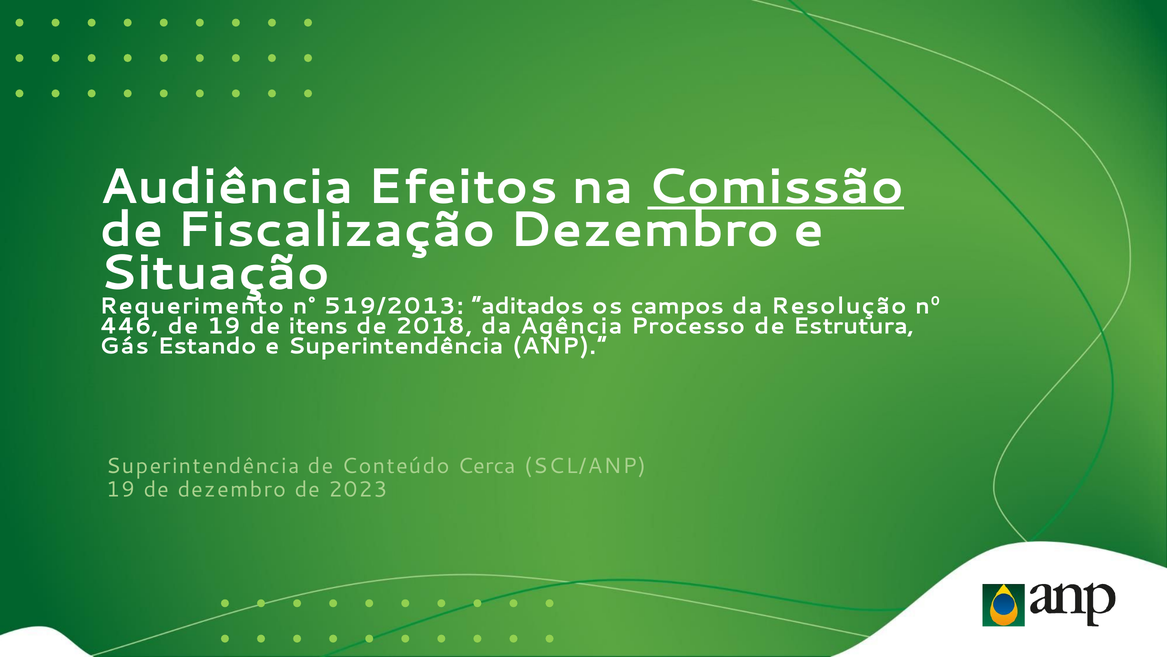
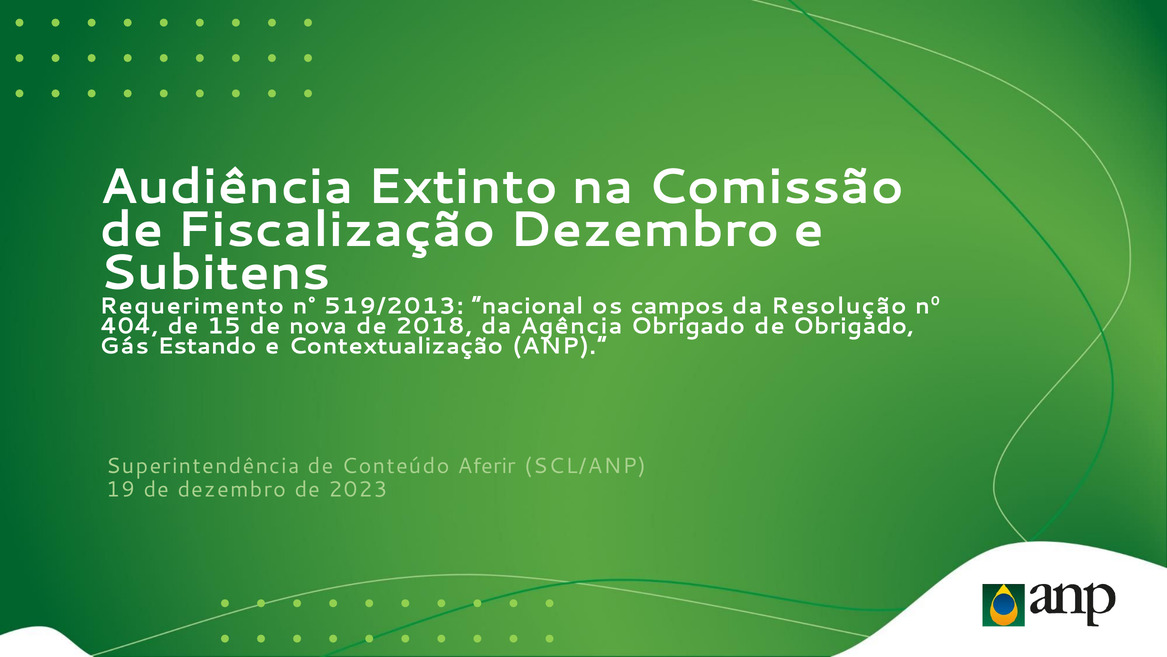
Efeitos: Efeitos -> Extinto
Comissão underline: present -> none
Situação: Situação -> Subitens
aditados: aditados -> nacional
446: 446 -> 404
de 19: 19 -> 15
itens: itens -> nova
Agência Processo: Processo -> Obrigado
de Estrutura: Estrutura -> Obrigado
e Superintendência: Superintendência -> Contextualização
Cerca: Cerca -> Aferir
